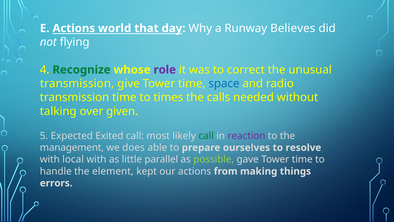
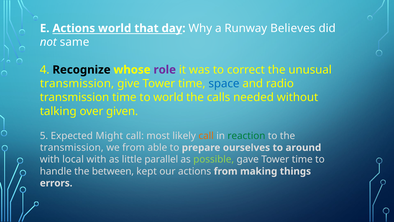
flying: flying -> same
Recognize colour: green -> black
to times: times -> world
Exited: Exited -> Might
call at (206, 136) colour: green -> orange
reaction colour: purple -> green
management at (72, 147): management -> transmission
we does: does -> from
resolve: resolve -> around
element: element -> between
